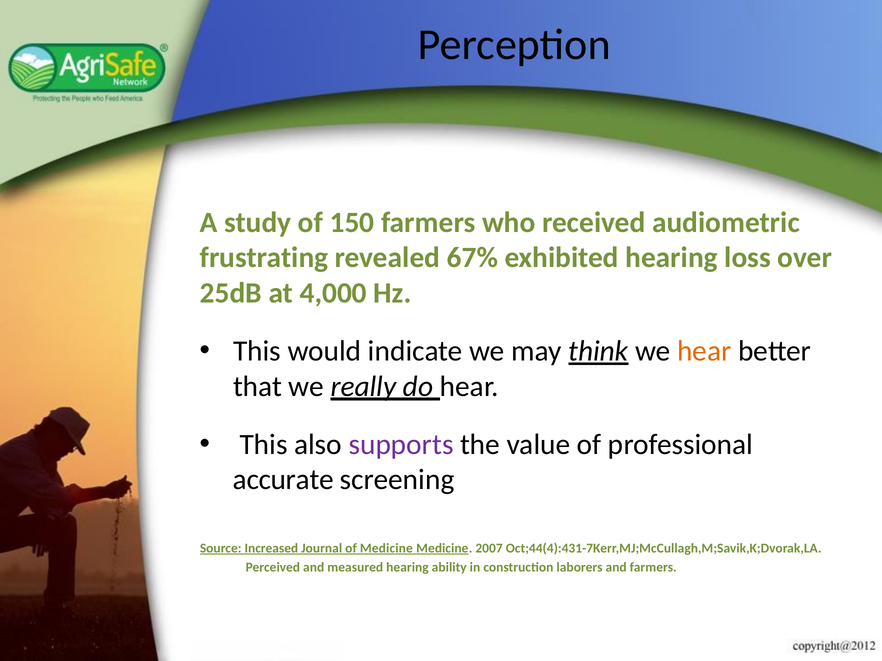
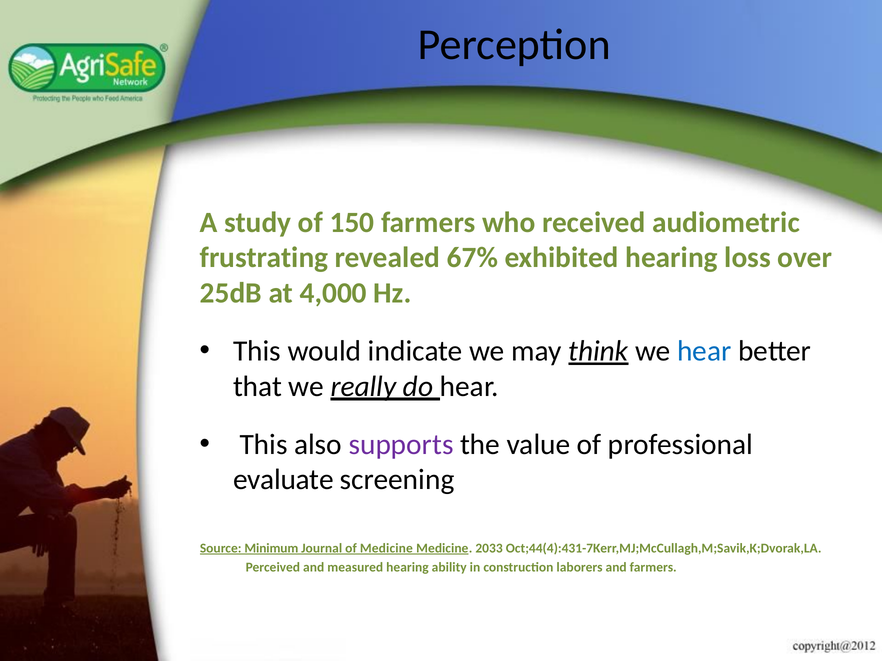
hear at (704, 351) colour: orange -> blue
accurate: accurate -> evaluate
Increased: Increased -> Minimum
2007: 2007 -> 2033
